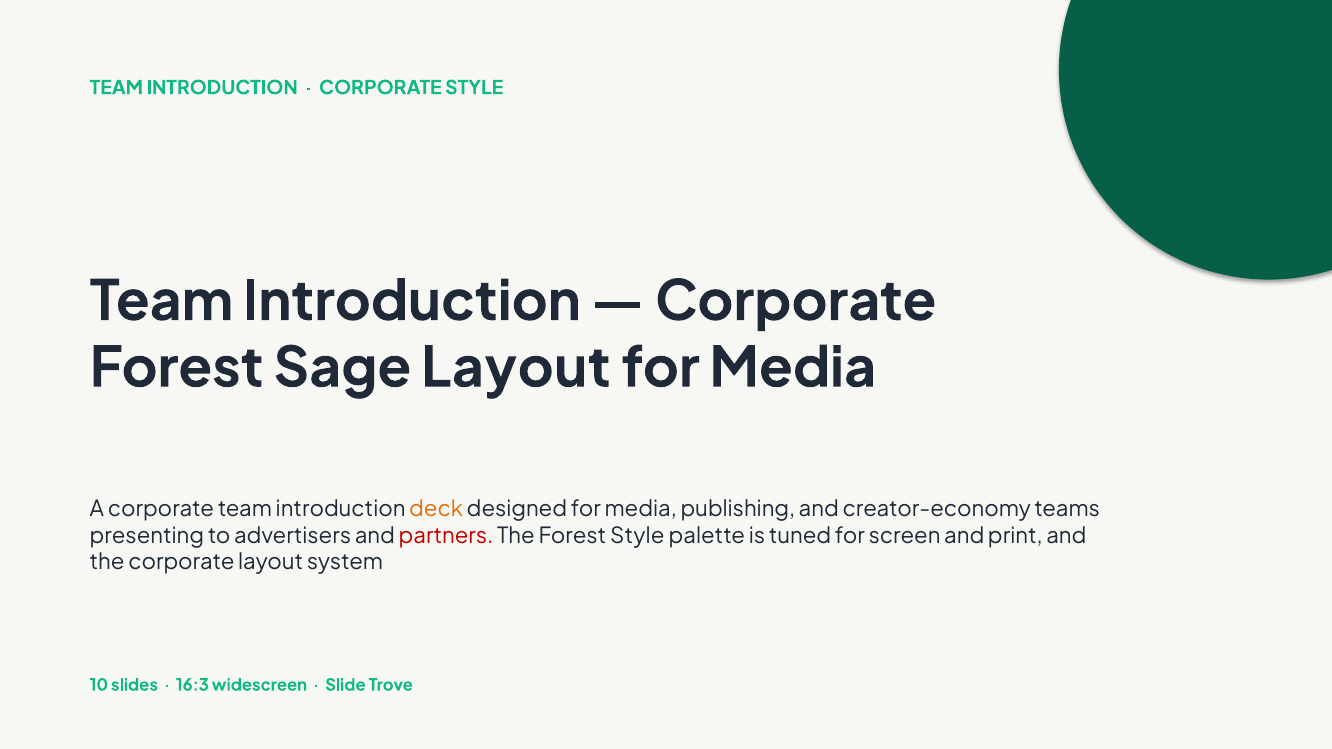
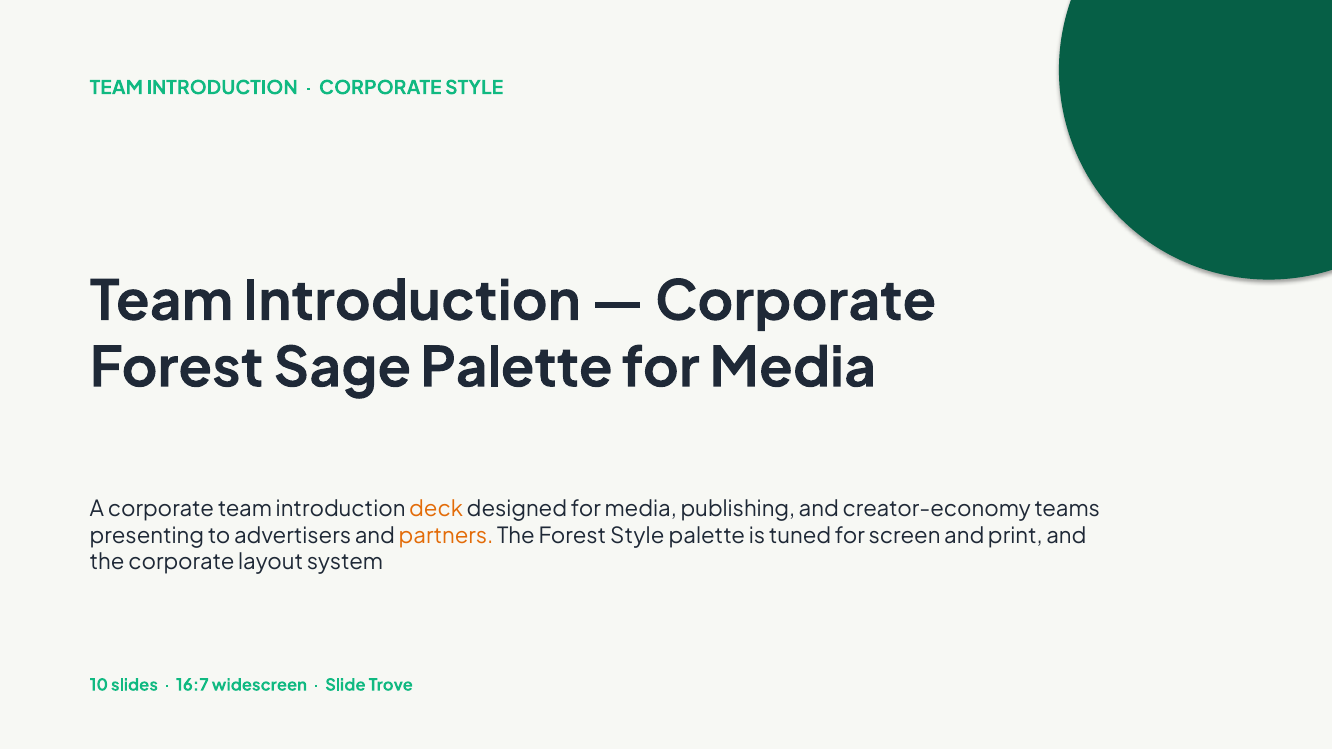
Sage Layout: Layout -> Palette
partners colour: red -> orange
16:3: 16:3 -> 16:7
